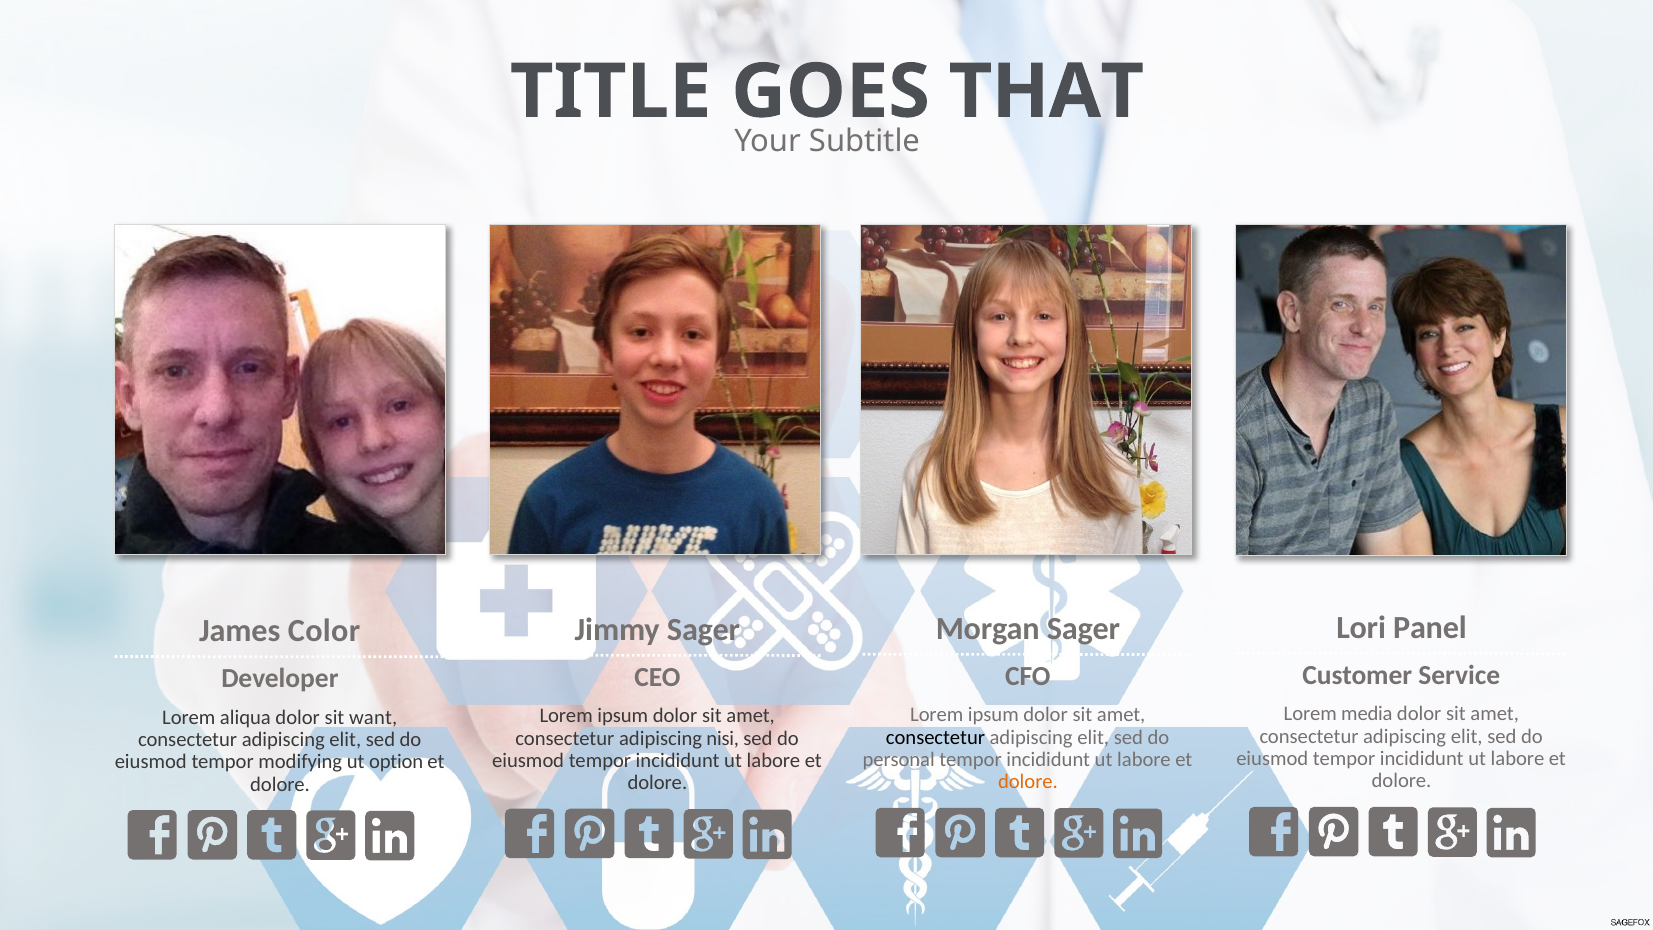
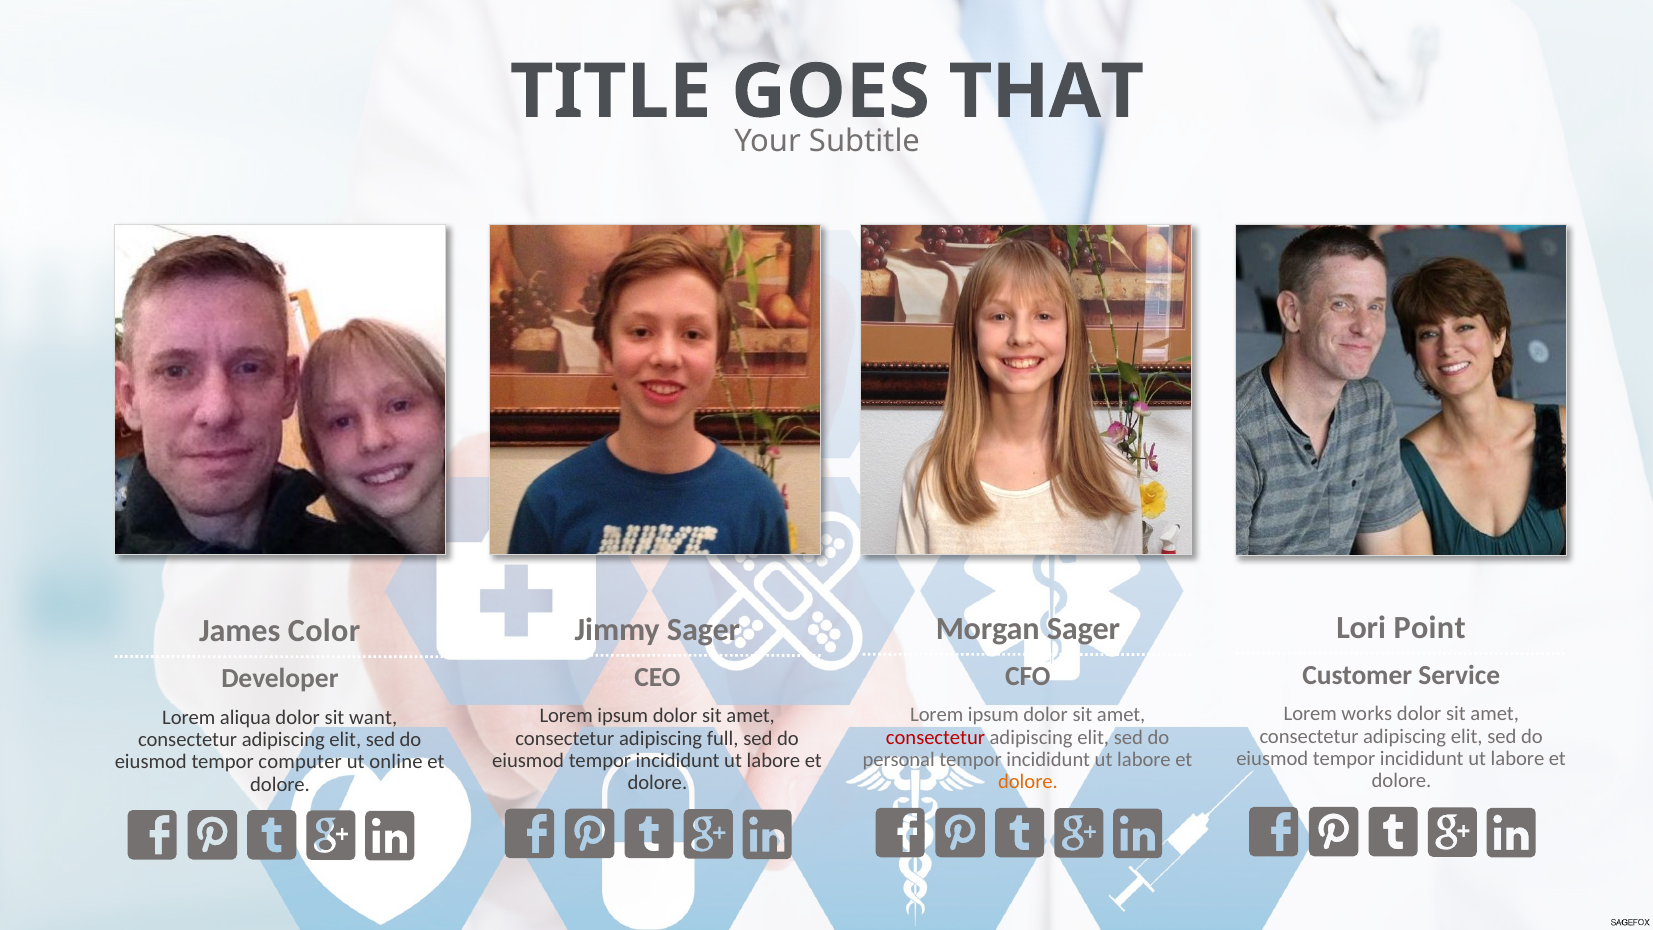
Panel: Panel -> Point
media: media -> works
consectetur at (935, 737) colour: black -> red
nisi: nisi -> full
modifying: modifying -> computer
option: option -> online
